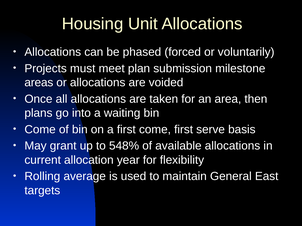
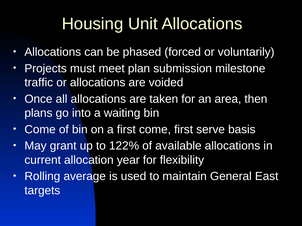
areas: areas -> traffic
548%: 548% -> 122%
